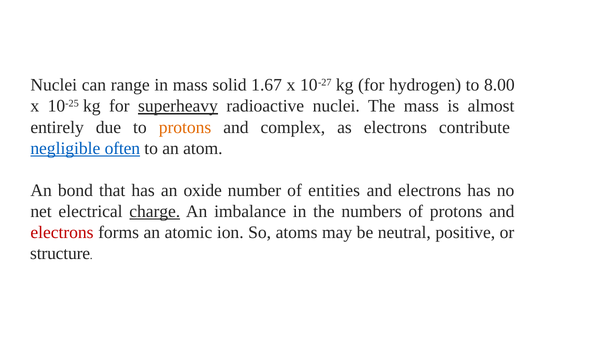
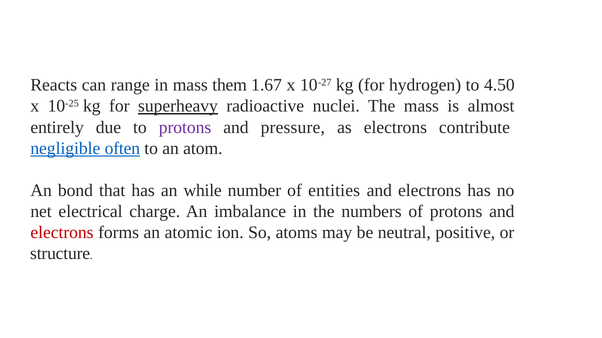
Nuclei at (54, 85): Nuclei -> Reacts
solid: solid -> them
8.00: 8.00 -> 4.50
protons at (185, 127) colour: orange -> purple
complex: complex -> pressure
oxide: oxide -> while
charge underline: present -> none
